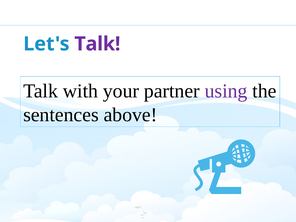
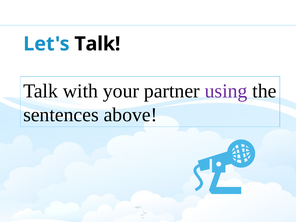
Talk at (97, 44) colour: purple -> black
